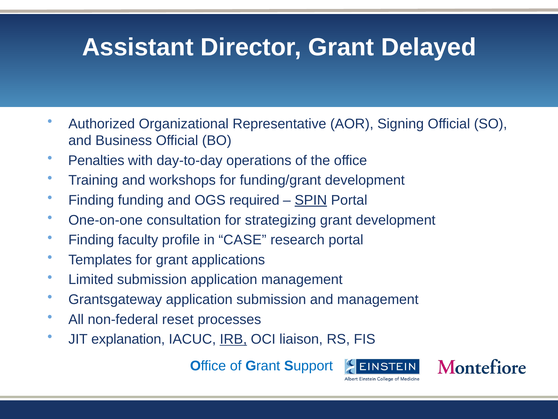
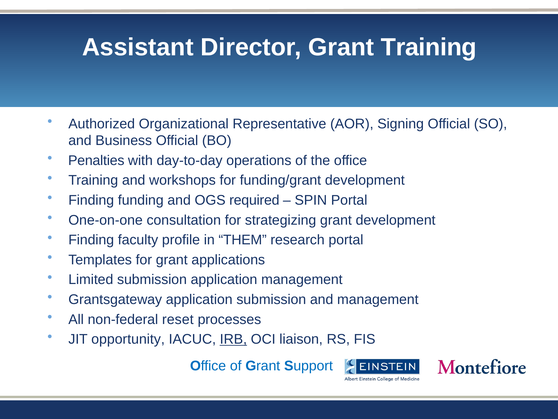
Grant Delayed: Delayed -> Training
SPIN underline: present -> none
CASE: CASE -> THEM
explanation: explanation -> opportunity
